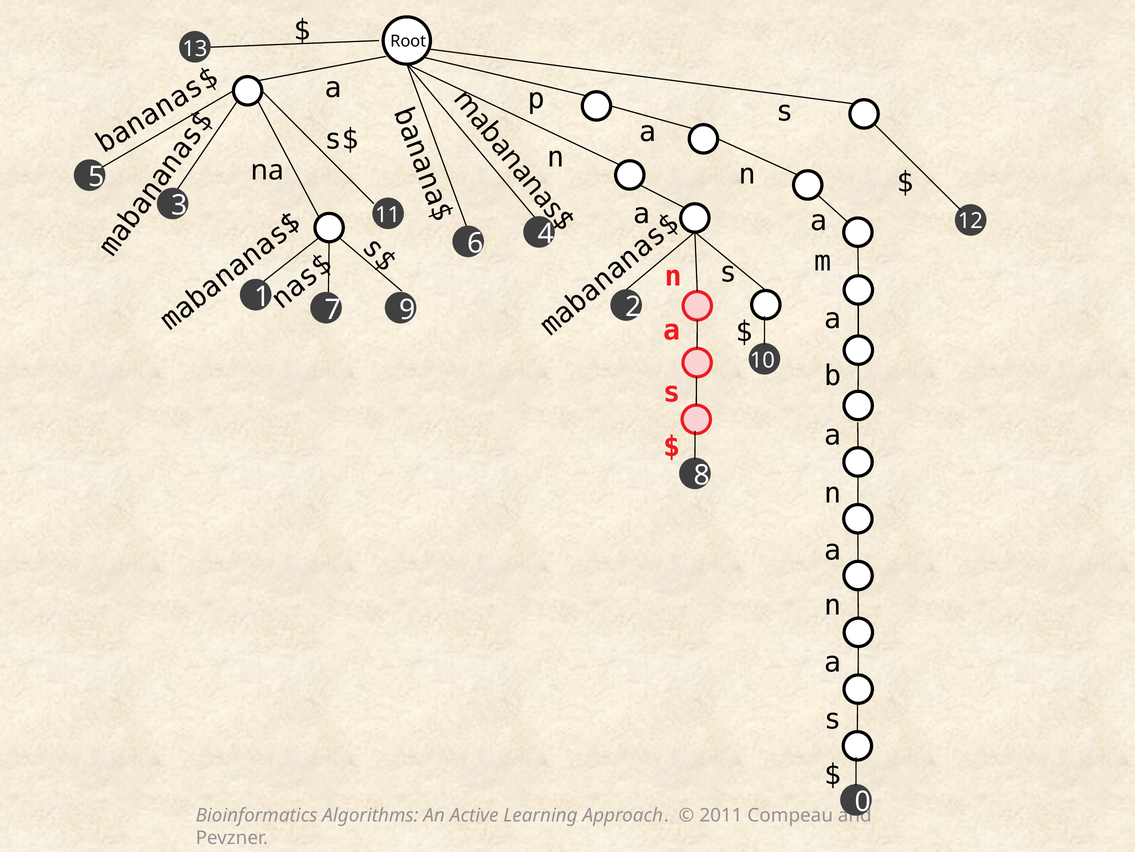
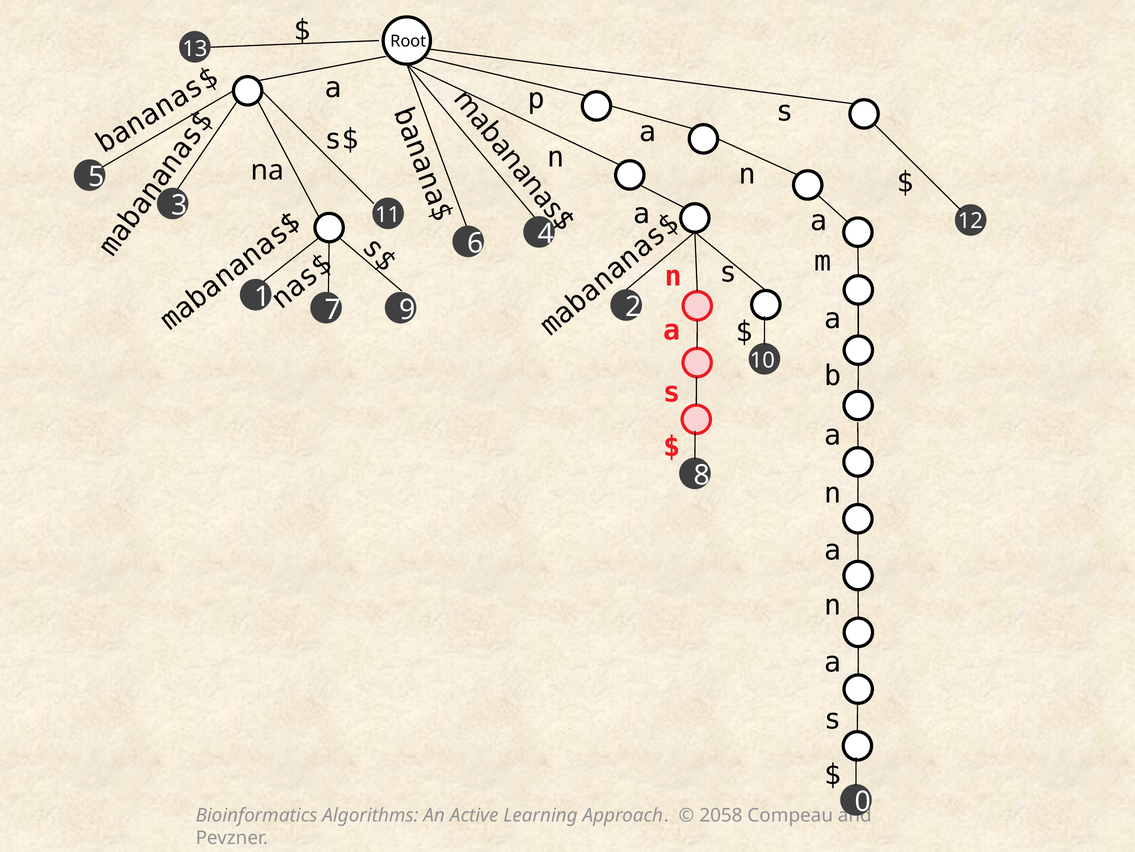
2011: 2011 -> 2058
